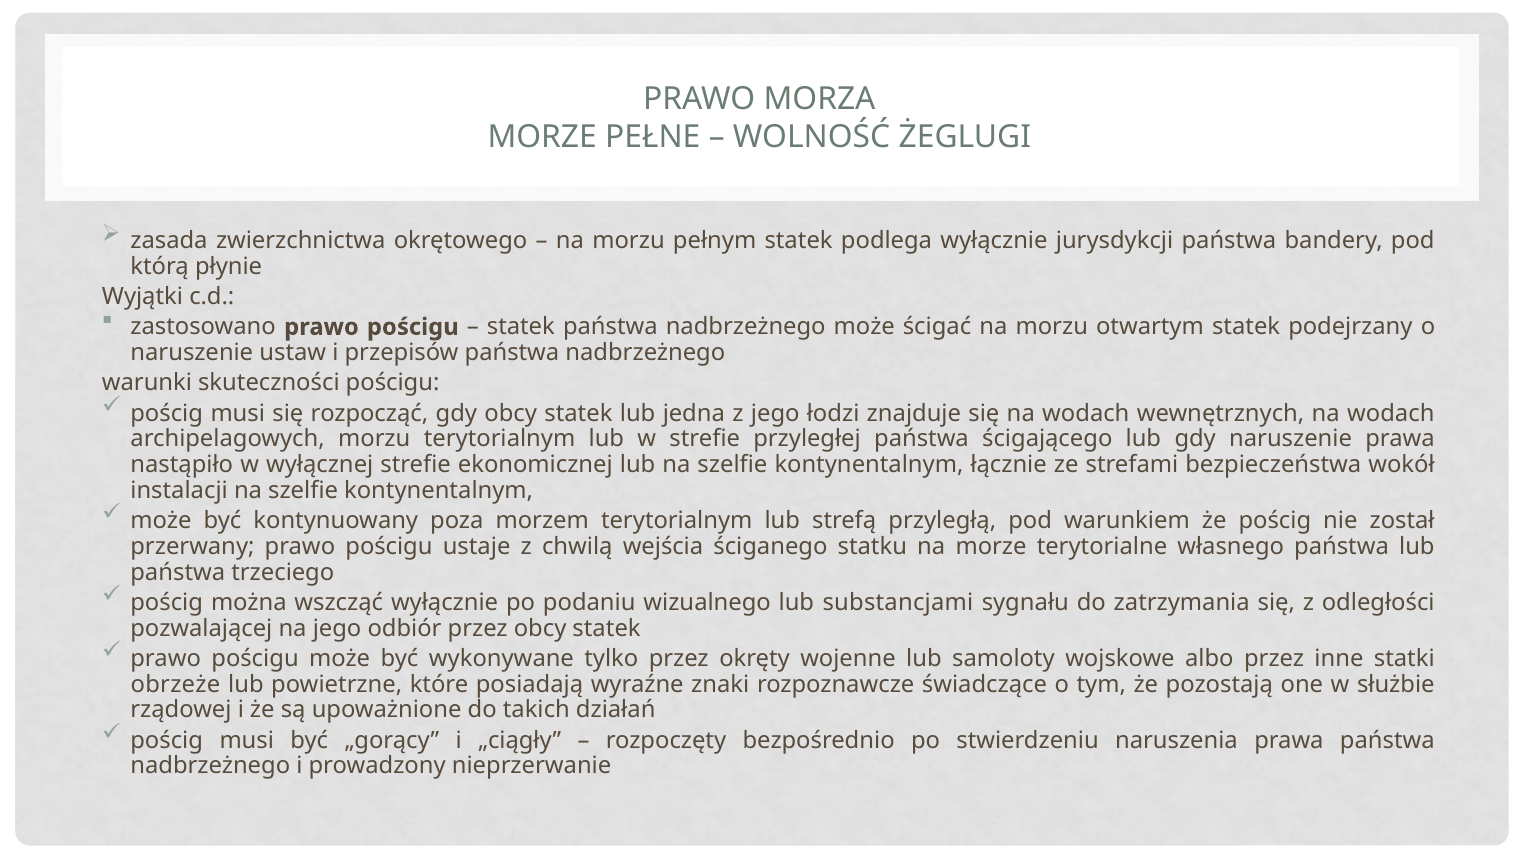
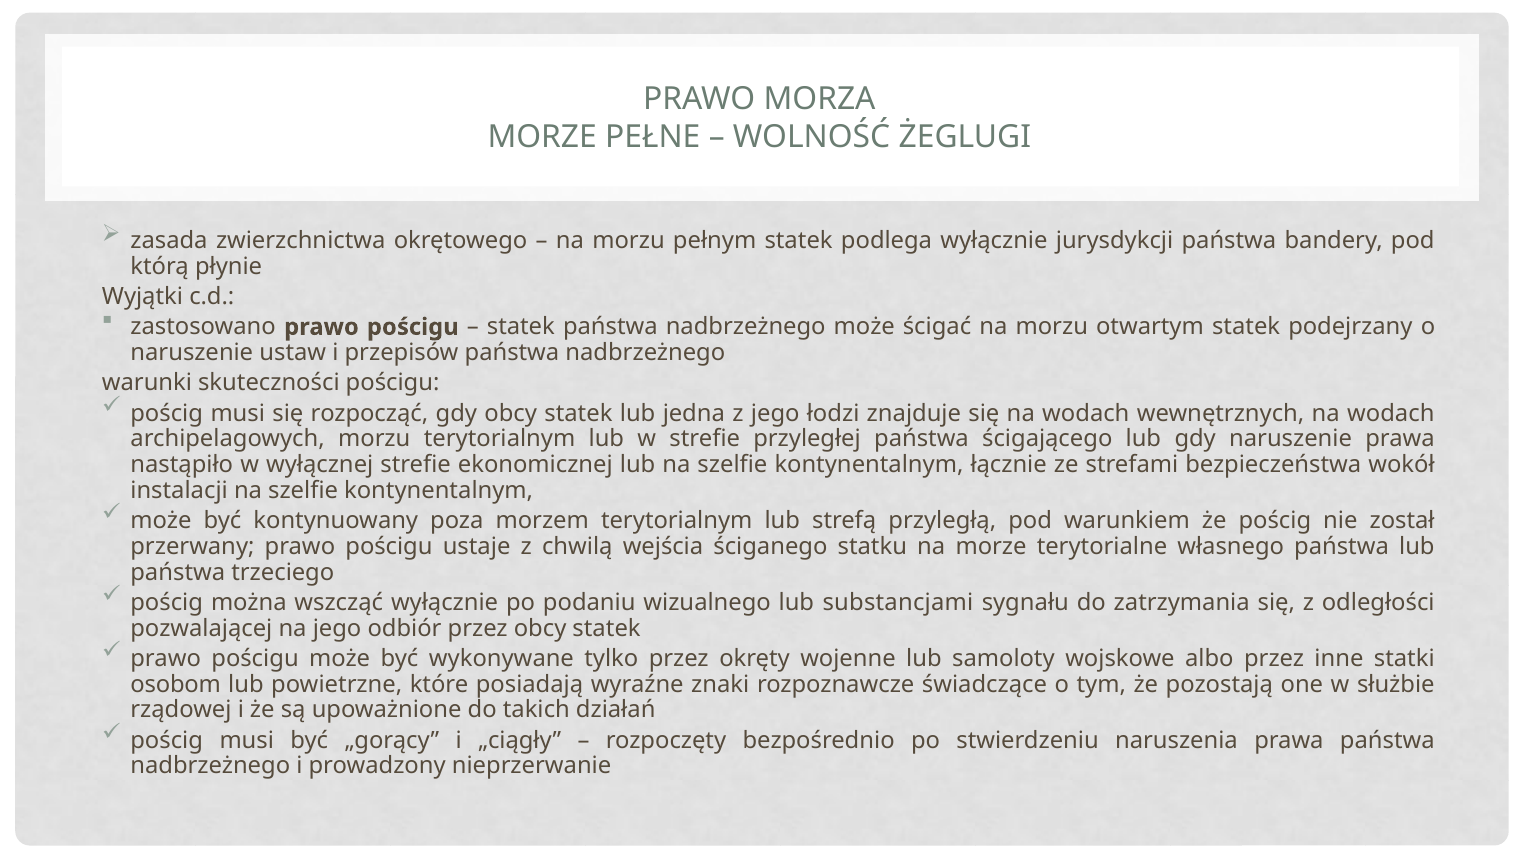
obrzeże: obrzeże -> osobom
